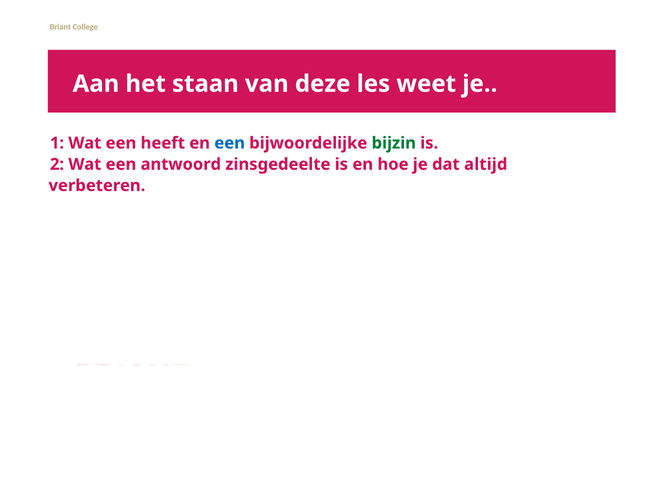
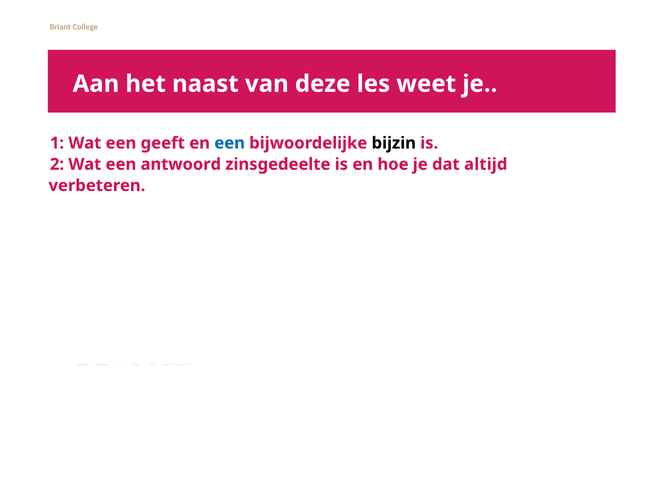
staan: staan -> naast
heeft: heeft -> geeft
bijzin colour: green -> black
